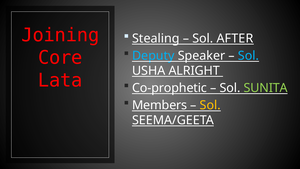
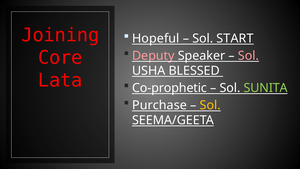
Stealing: Stealing -> Hopeful
AFTER: AFTER -> START
Deputy colour: light blue -> pink
Sol at (248, 56) colour: light blue -> pink
ALRIGHT: ALRIGHT -> BLESSED
Members: Members -> Purchase
